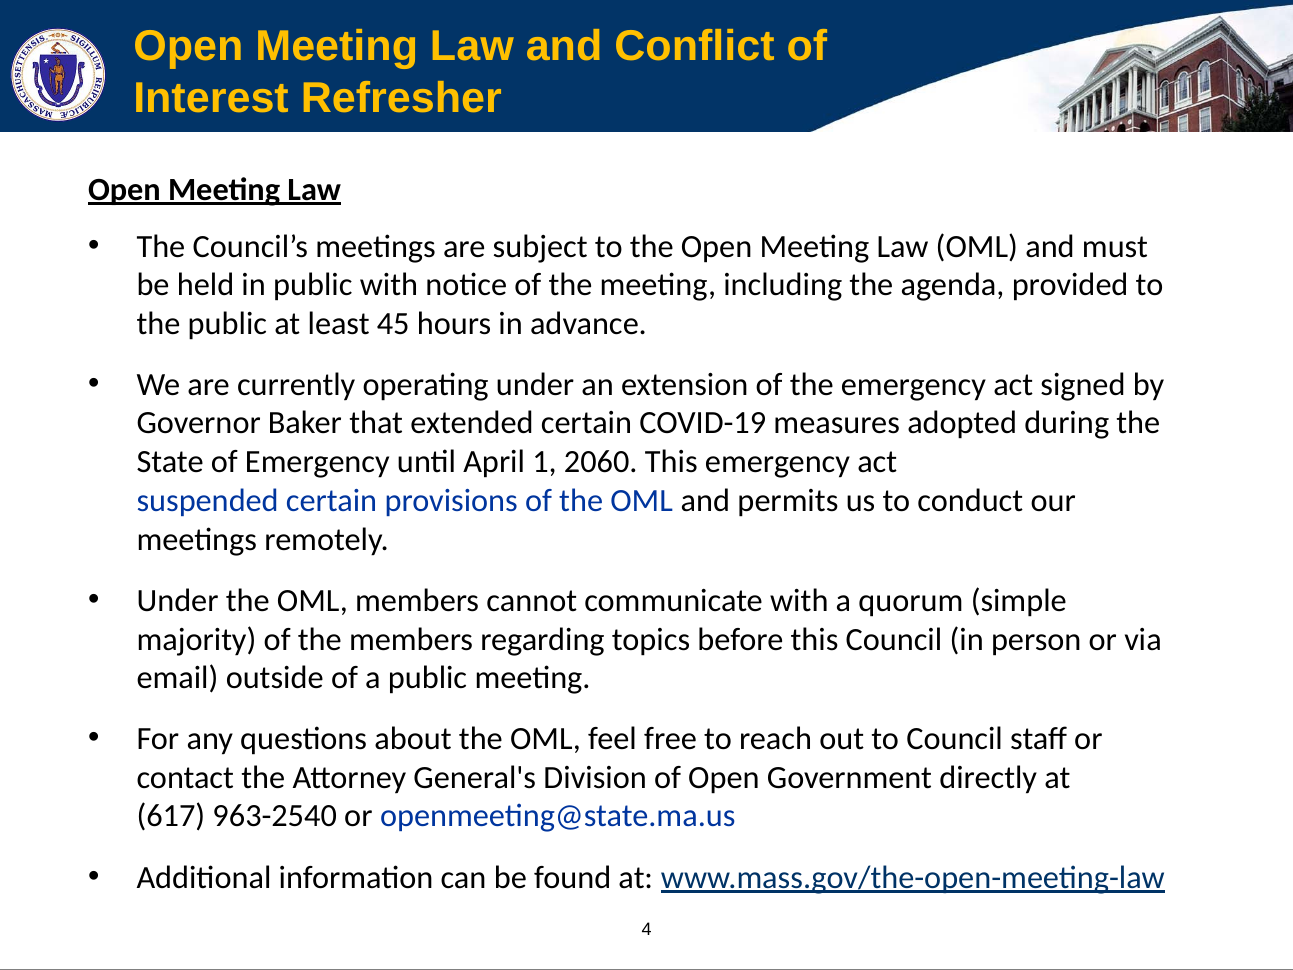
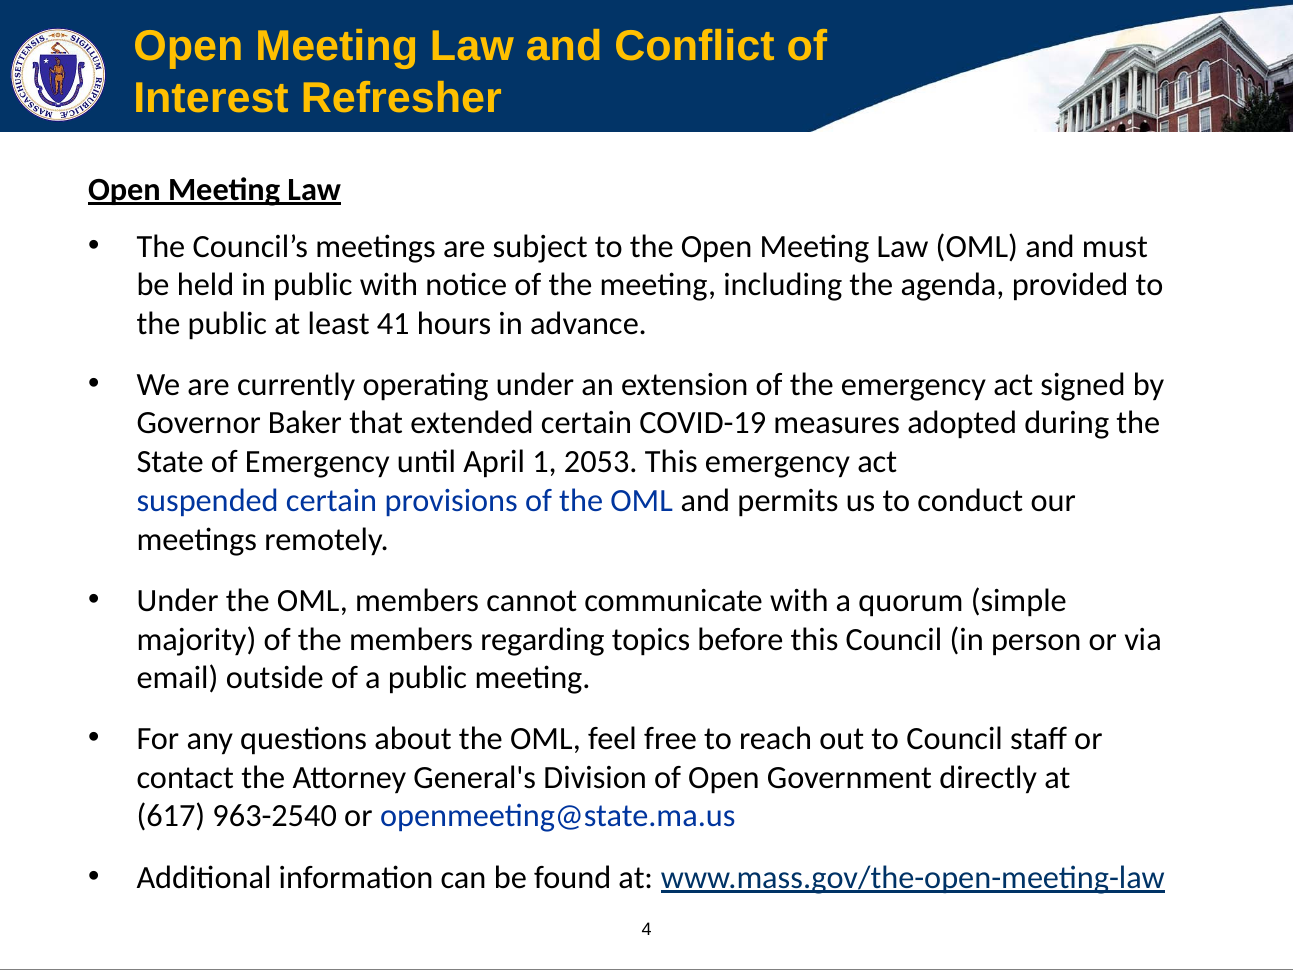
45: 45 -> 41
2060: 2060 -> 2053
